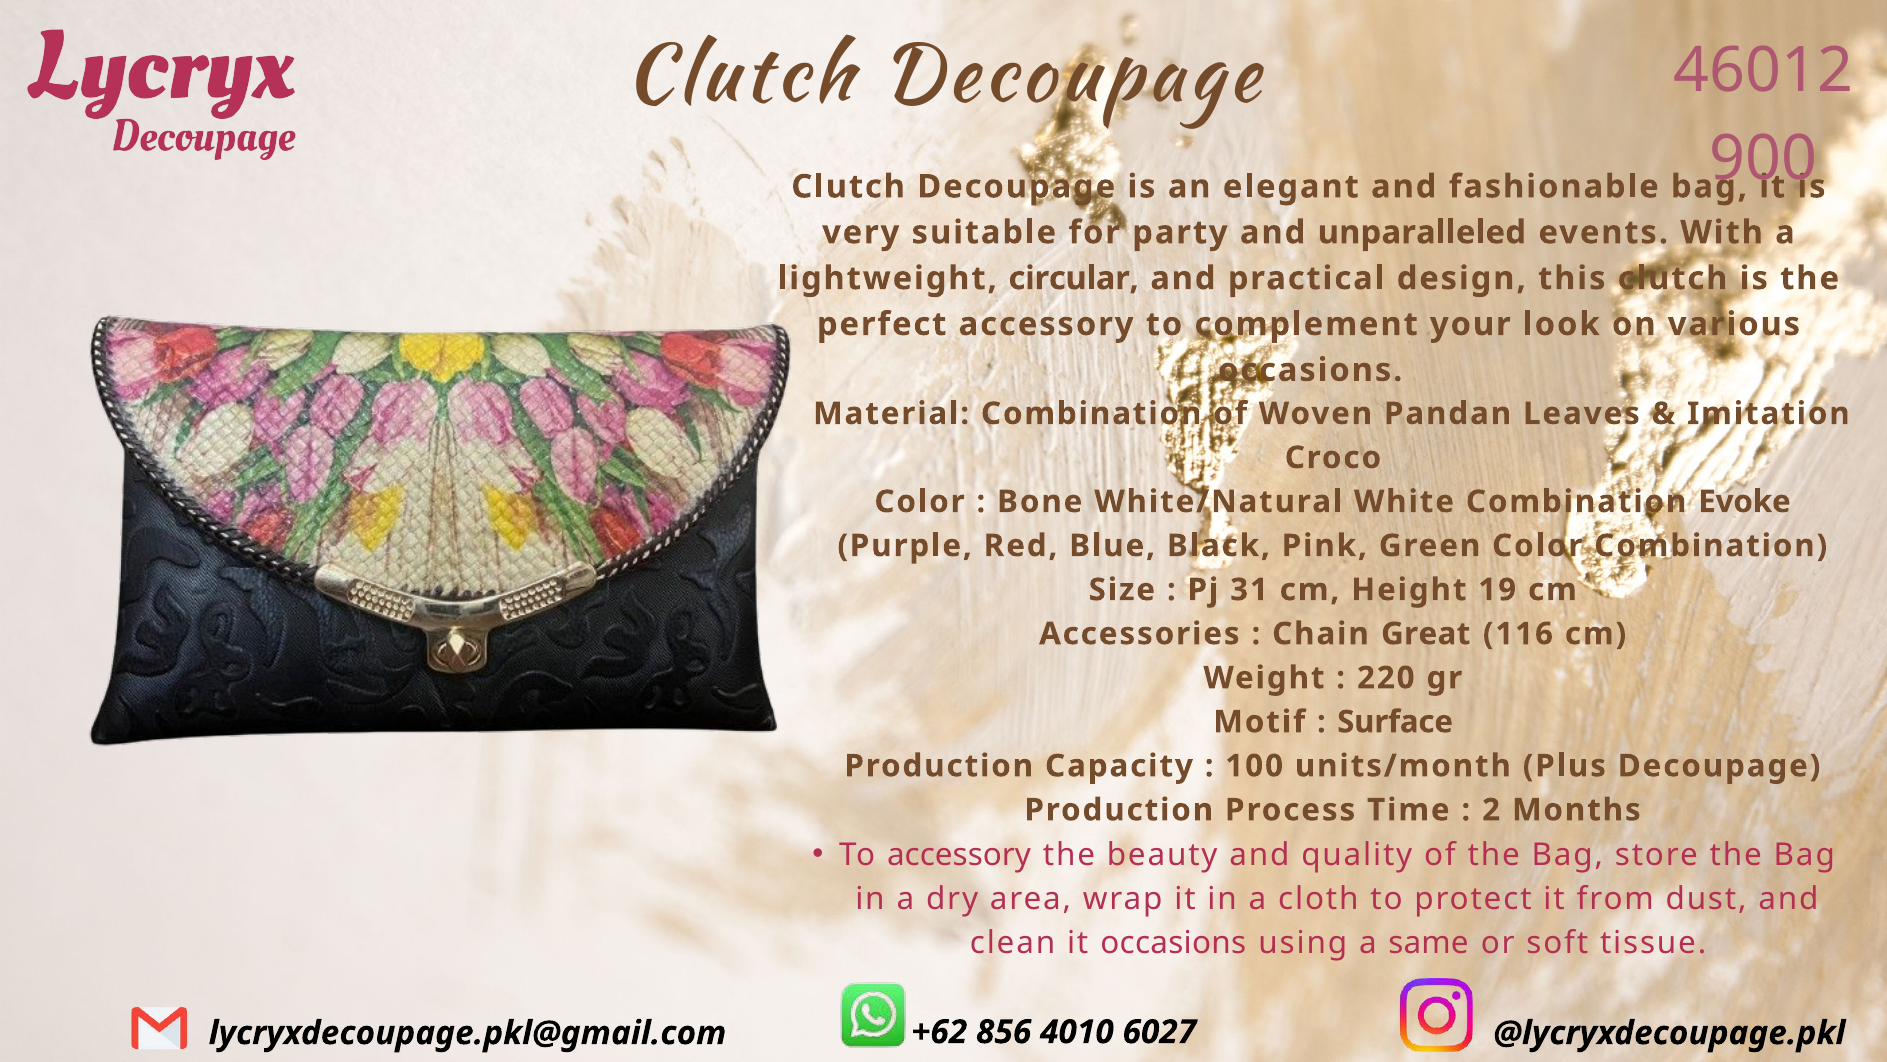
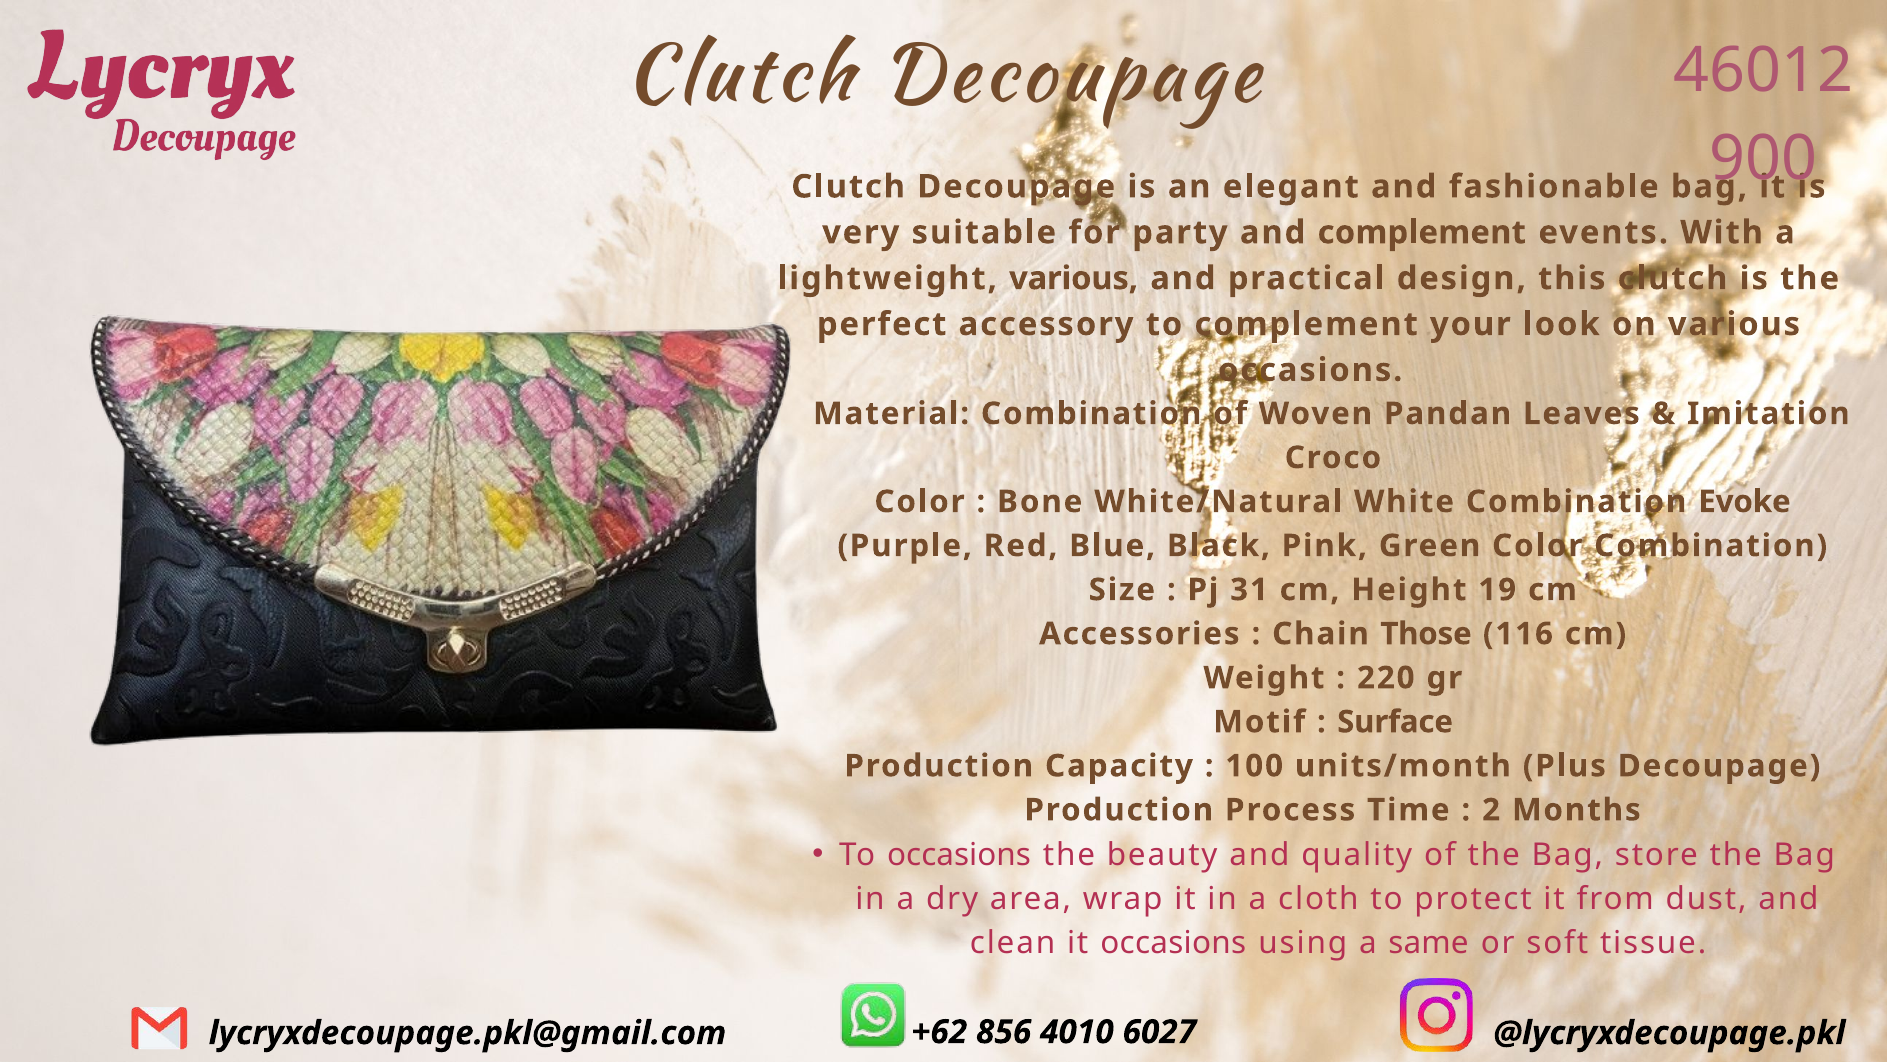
and unparalleled: unparalleled -> complement
lightweight circular: circular -> various
Great: Great -> Those
To accessory: accessory -> occasions
